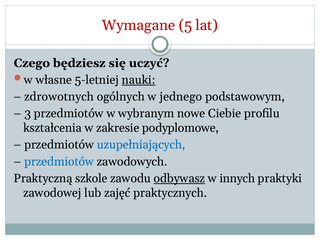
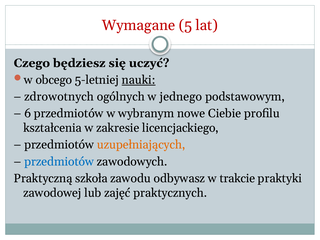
własne: własne -> obcego
3: 3 -> 6
podyplomowe: podyplomowe -> licencjackiego
uzupełniających colour: blue -> orange
szkole: szkole -> szkoła
odbywasz underline: present -> none
innych: innych -> trakcie
